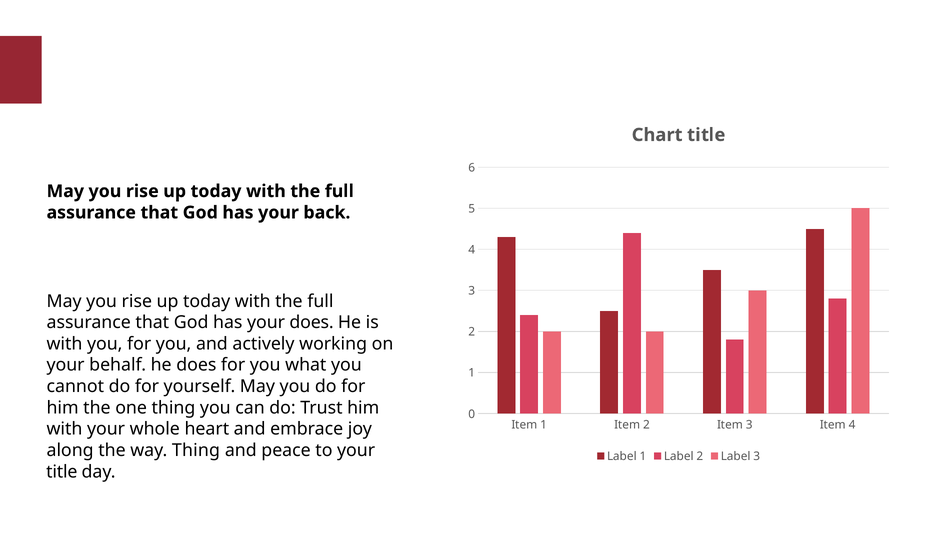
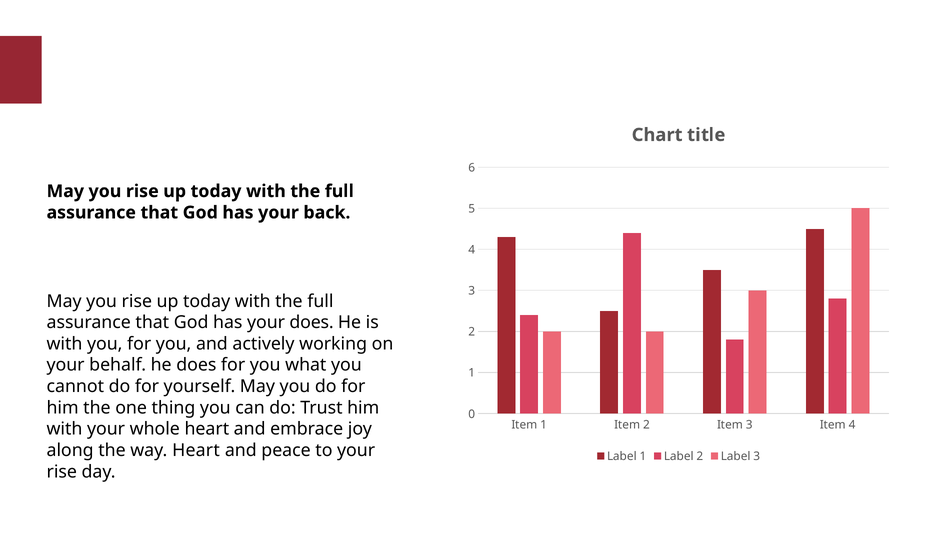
way Thing: Thing -> Heart
title at (62, 471): title -> rise
